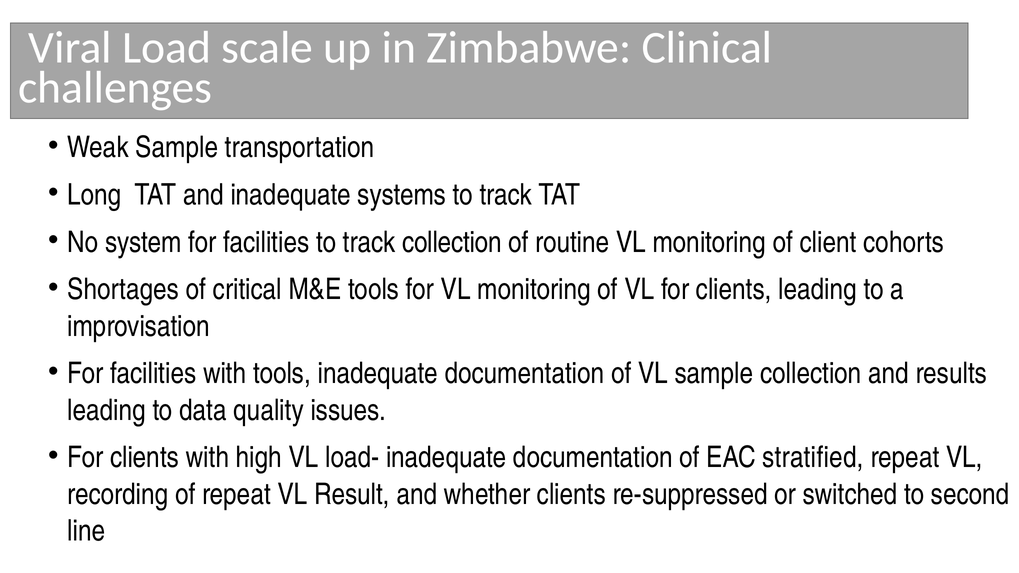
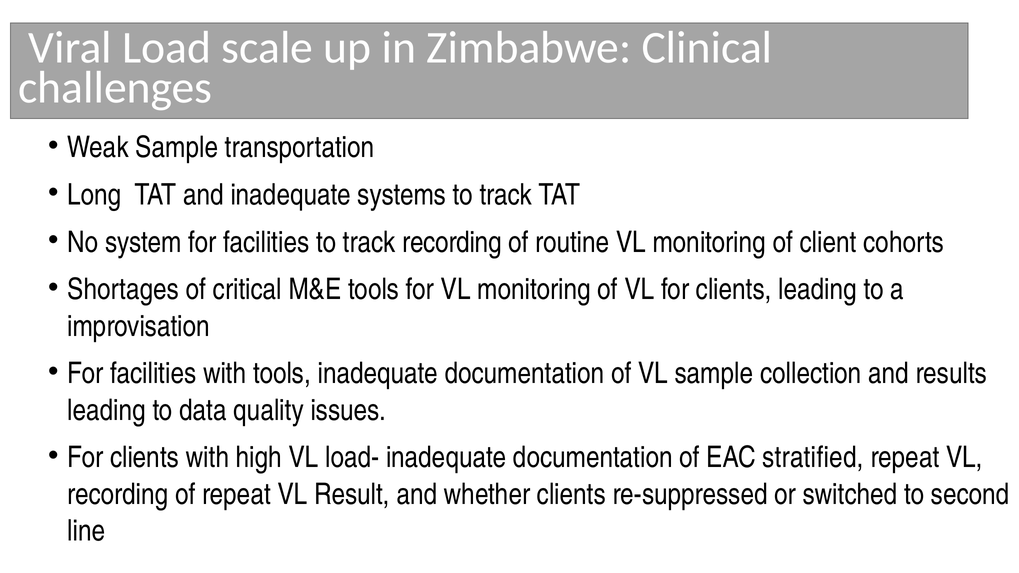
track collection: collection -> recording
